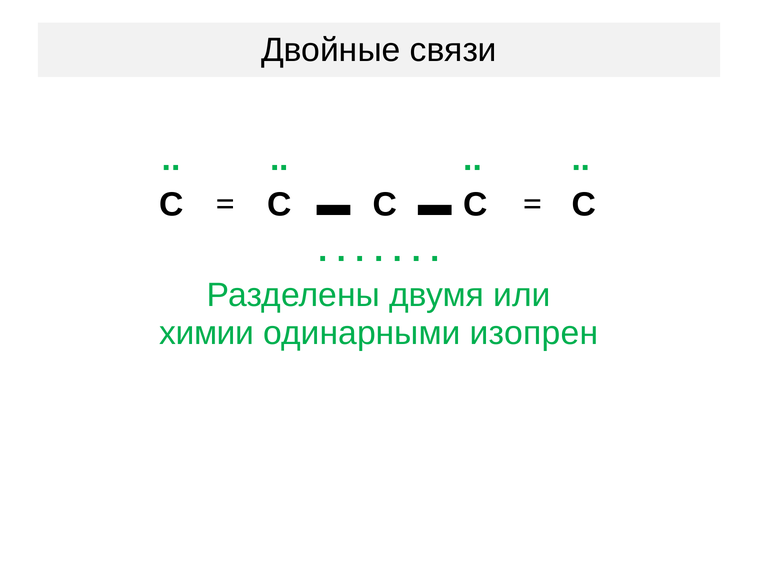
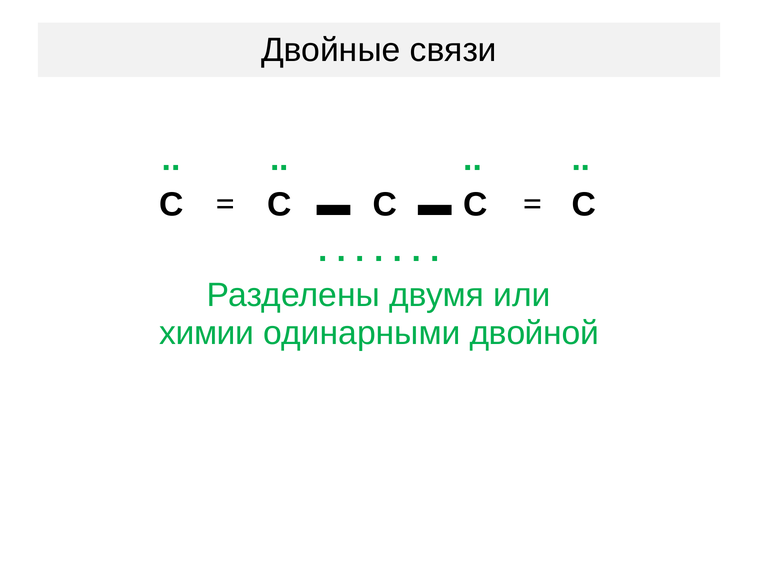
изопрен: изопрен -> двойной
